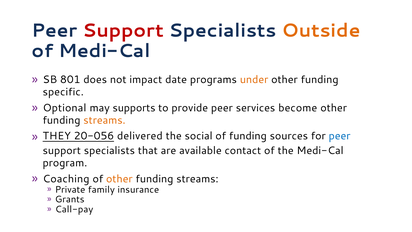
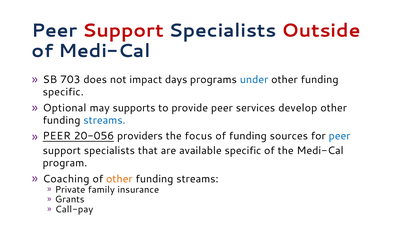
Outside colour: orange -> red
801: 801 -> 703
date: date -> days
under colour: orange -> blue
become: become -> develop
streams at (104, 120) colour: orange -> blue
THEY at (57, 136): THEY -> PEER
delivered: delivered -> providers
social: social -> focus
available contact: contact -> specific
